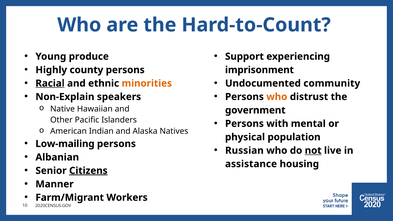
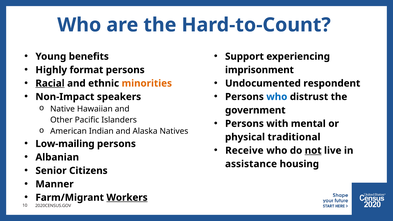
produce: produce -> benefits
county: county -> format
community: community -> respondent
Non-Explain: Non-Explain -> Non-Impact
who at (277, 97) colour: orange -> blue
population: population -> traditional
Russian: Russian -> Receive
Citizens underline: present -> none
Workers underline: none -> present
